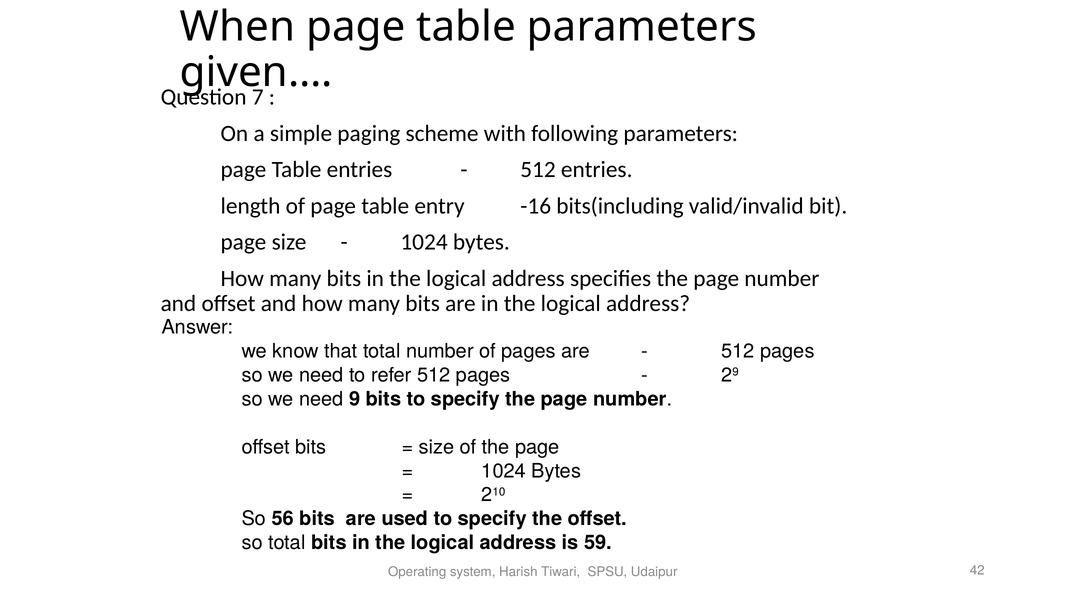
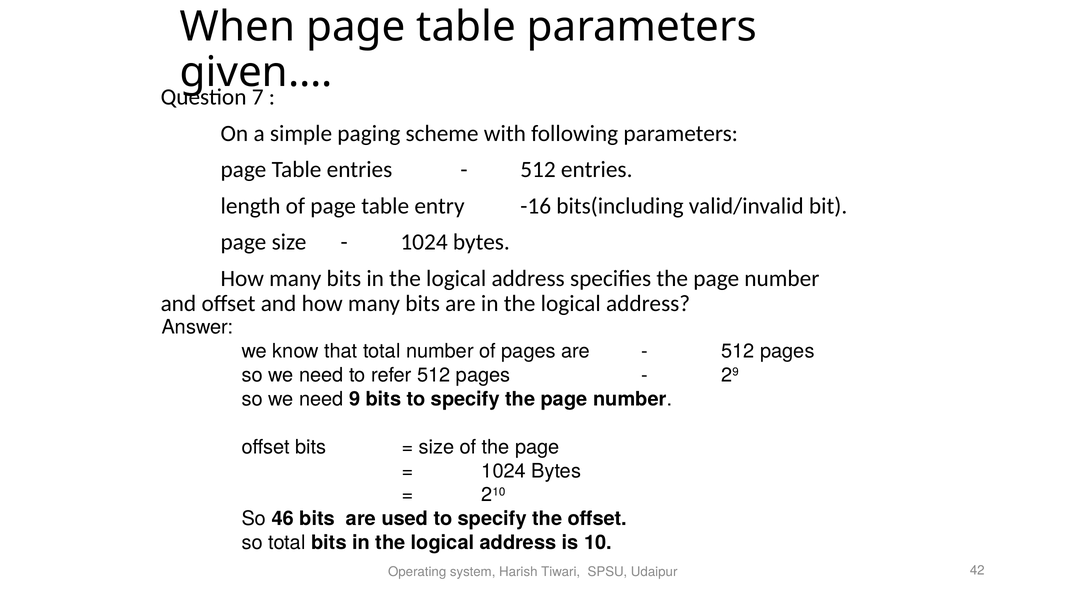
56: 56 -> 46
59: 59 -> 10
